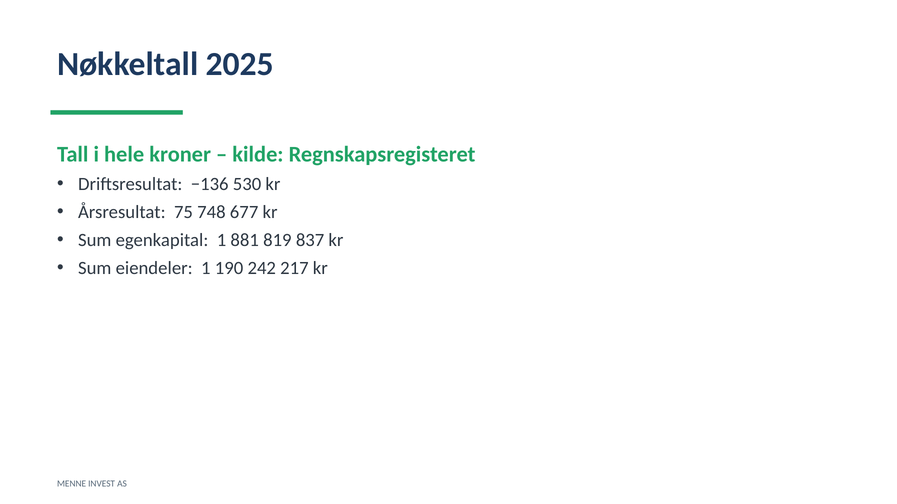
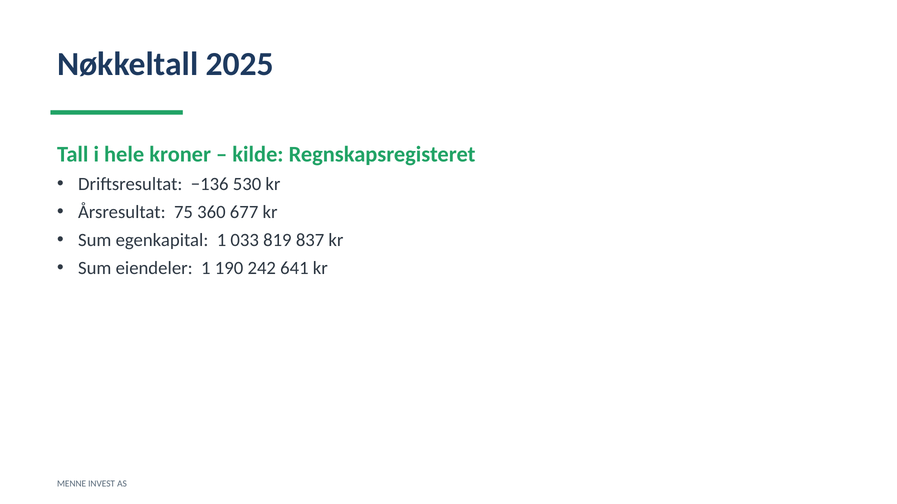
748: 748 -> 360
881: 881 -> 033
217: 217 -> 641
